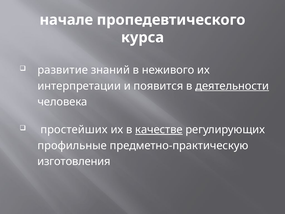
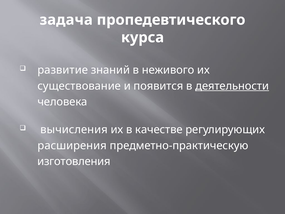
начале: начале -> задача
интерпретации: интерпретации -> существование
простейших: простейших -> вычисления
качестве underline: present -> none
профильные: профильные -> расширения
